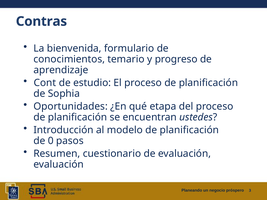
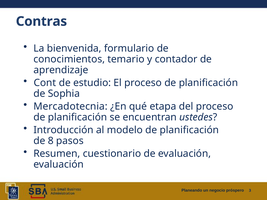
progreso: progreso -> contador
Oportunidades: Oportunidades -> Mercadotecnia
0: 0 -> 8
